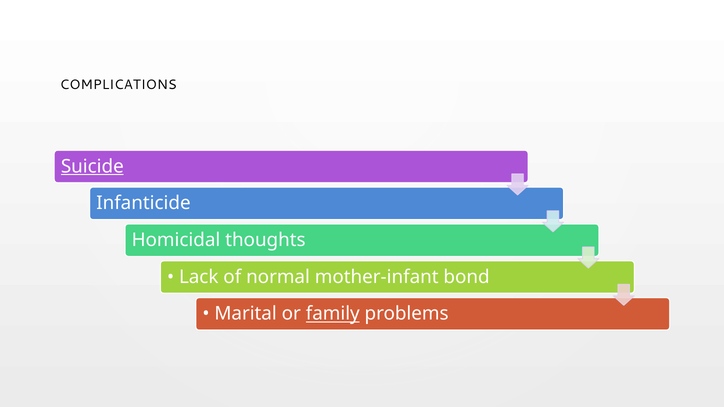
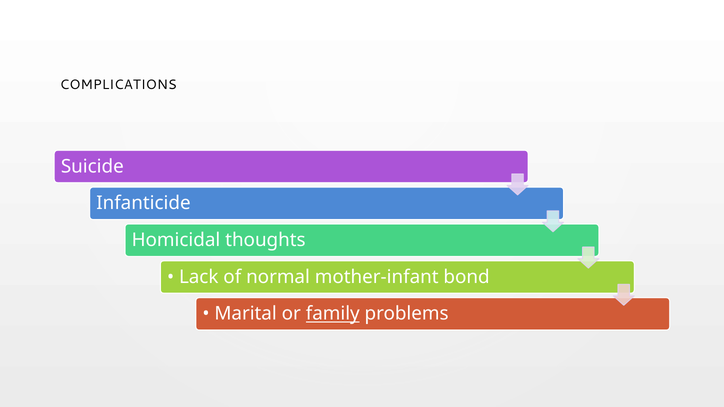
Suicide underline: present -> none
